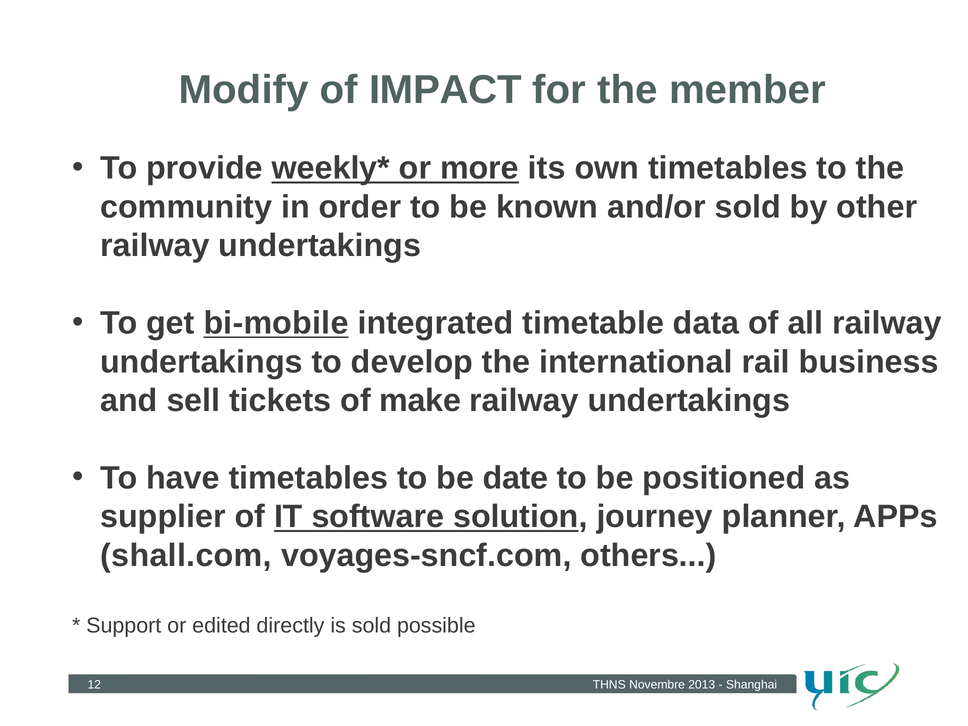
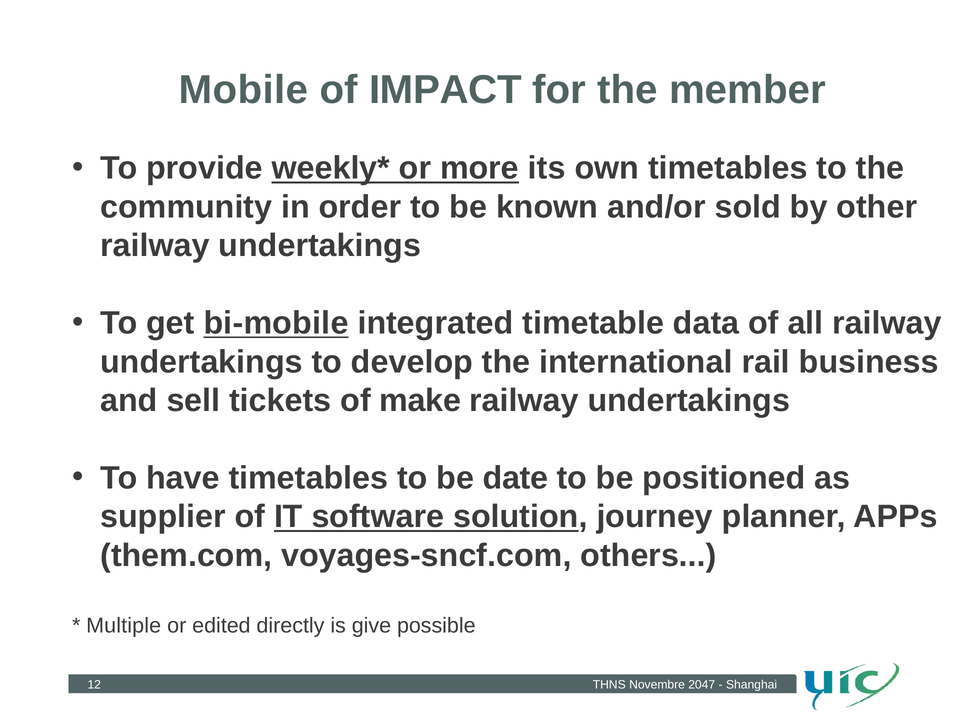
Modify: Modify -> Mobile
shall.com: shall.com -> them.com
Support: Support -> Multiple
is sold: sold -> give
2013: 2013 -> 2047
